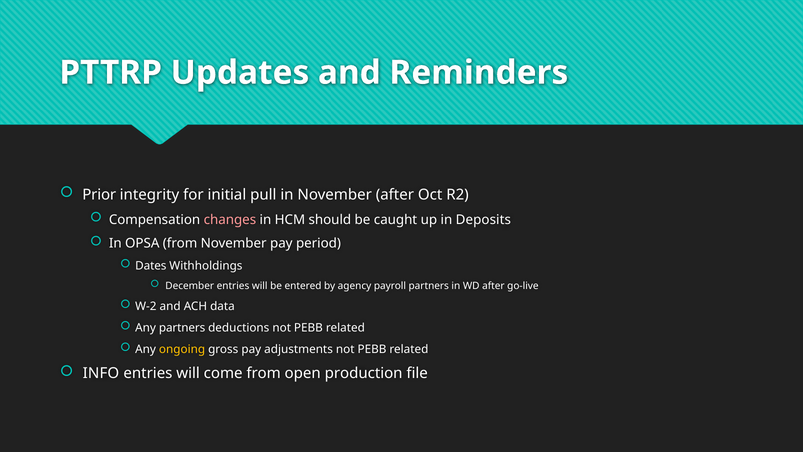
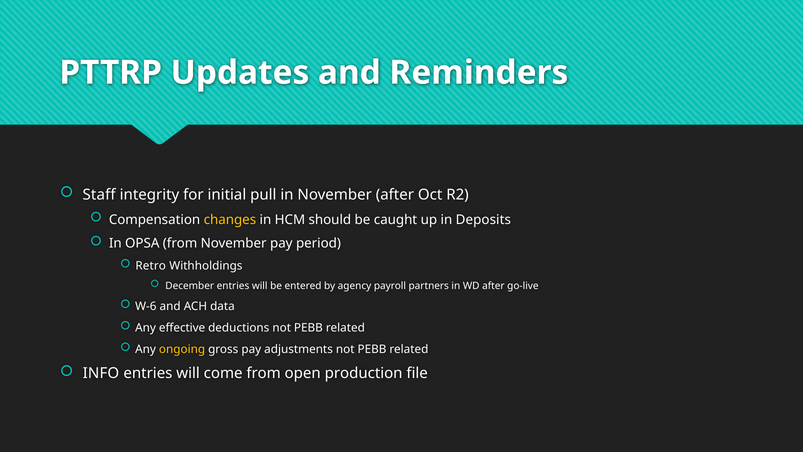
Prior: Prior -> Staff
changes colour: pink -> yellow
Dates: Dates -> Retro
W-2: W-2 -> W-6
Any partners: partners -> effective
